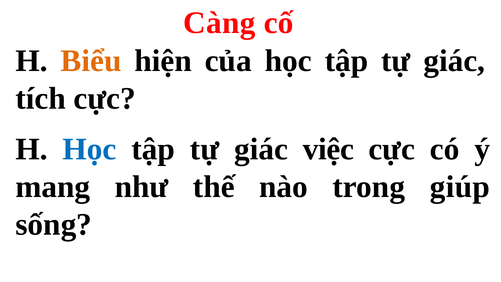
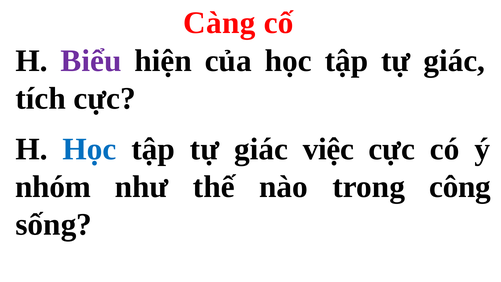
Biểu colour: orange -> purple
mang: mang -> nhóm
giúp: giúp -> công
